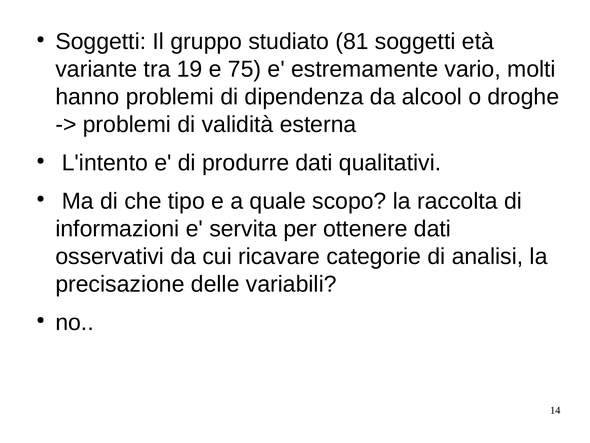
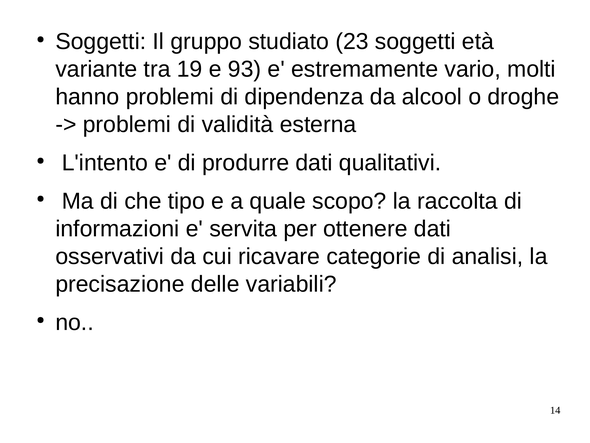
81: 81 -> 23
75: 75 -> 93
